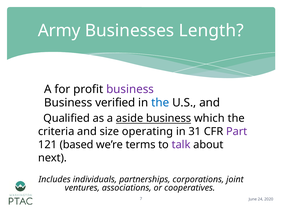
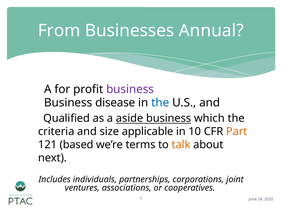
Army: Army -> From
Length: Length -> Annual
verified: verified -> disease
operating: operating -> applicable
31: 31 -> 10
Part colour: purple -> orange
talk colour: purple -> orange
